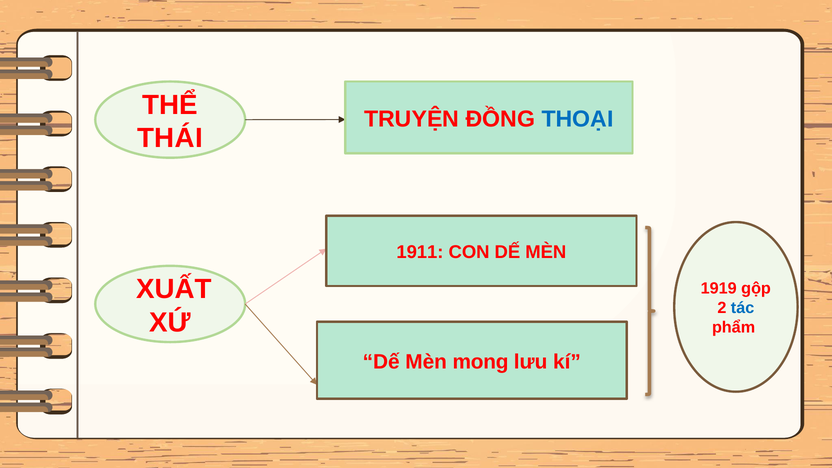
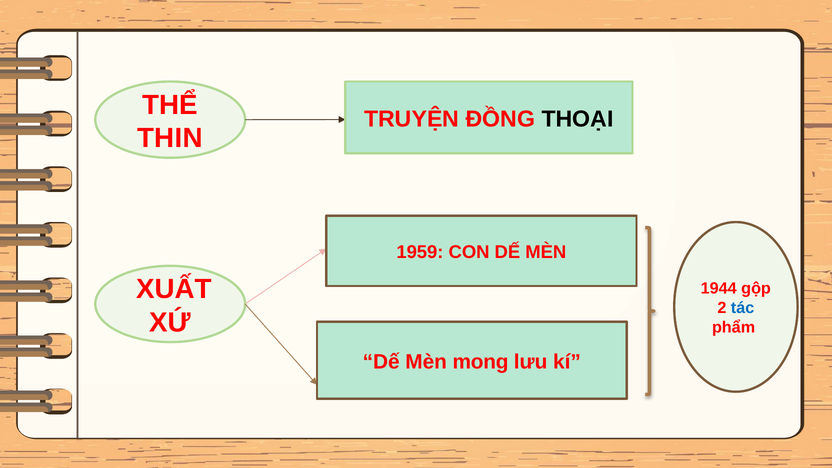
THOẠI colour: blue -> black
THÁI: THÁI -> THIN
1911: 1911 -> 1959
1919: 1919 -> 1944
